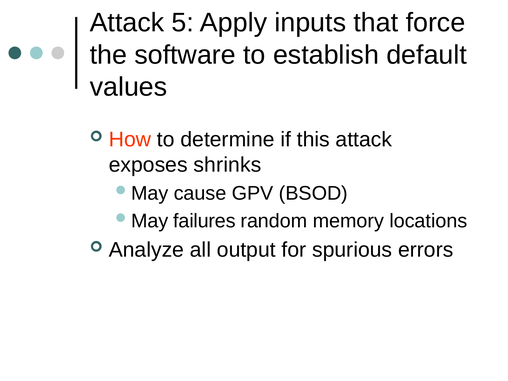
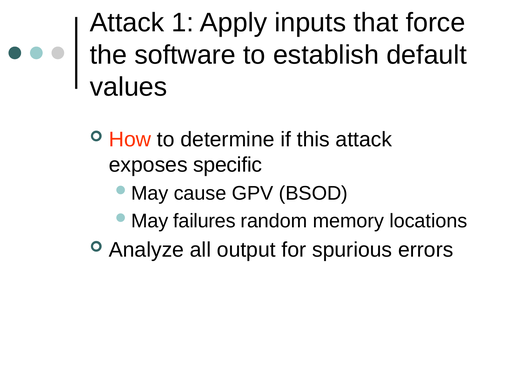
5: 5 -> 1
shrinks: shrinks -> specific
